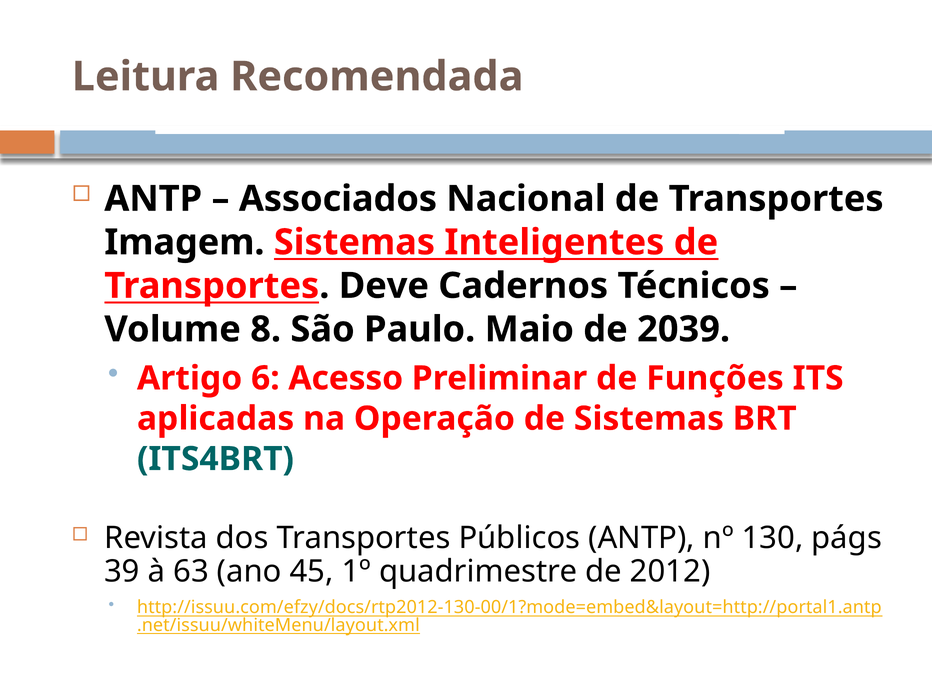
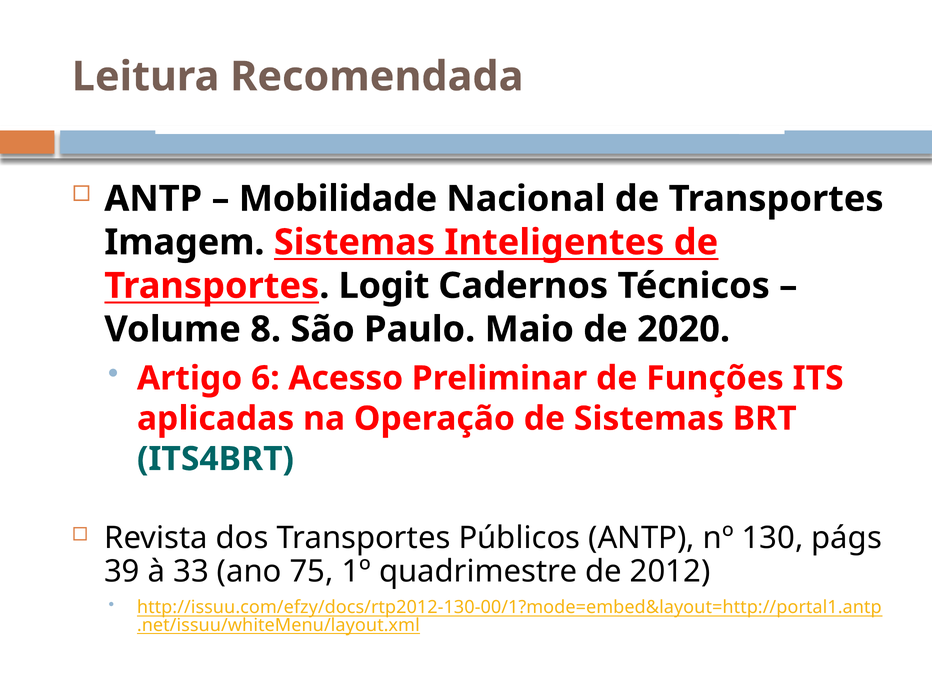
Associados: Associados -> Mobilidade
Deve: Deve -> Logit
2039: 2039 -> 2020
63: 63 -> 33
45: 45 -> 75
